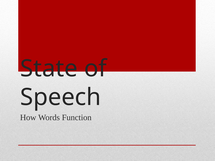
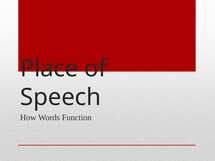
State: State -> Place
